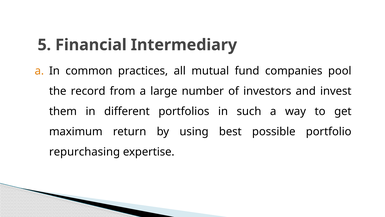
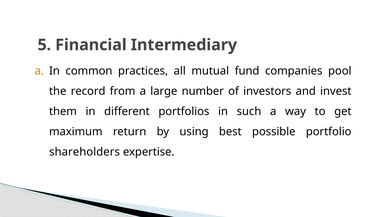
repurchasing: repurchasing -> shareholders
